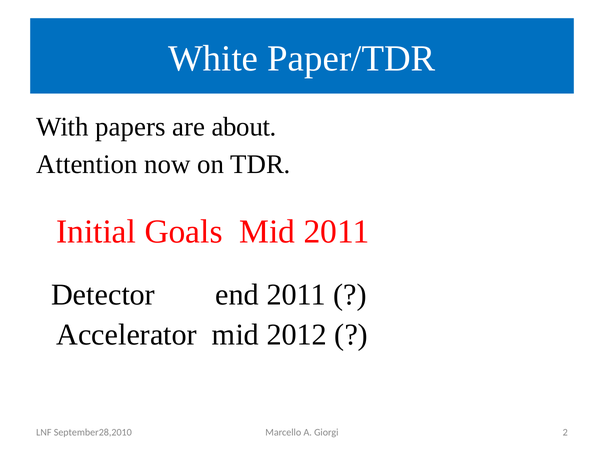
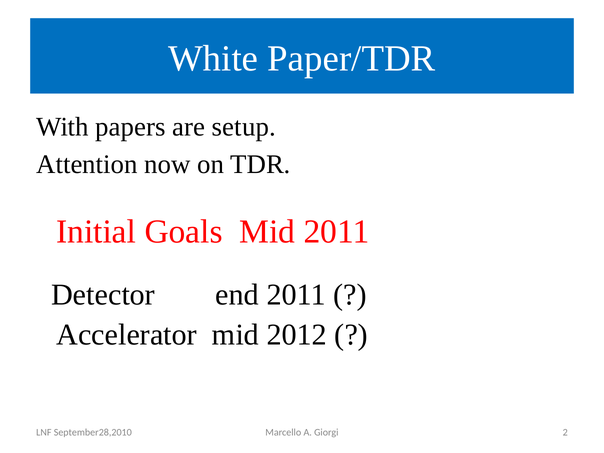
about: about -> setup
